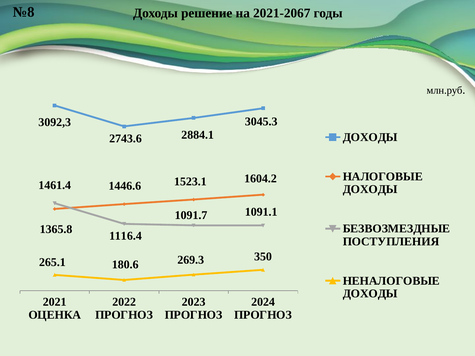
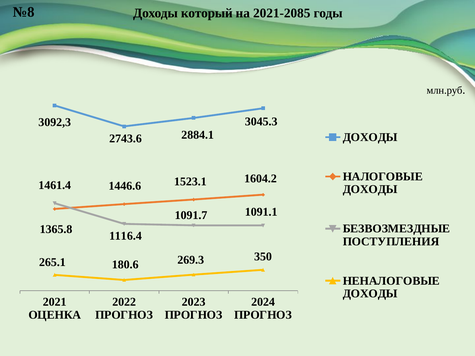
решение: решение -> который
2021-2067: 2021-2067 -> 2021-2085
